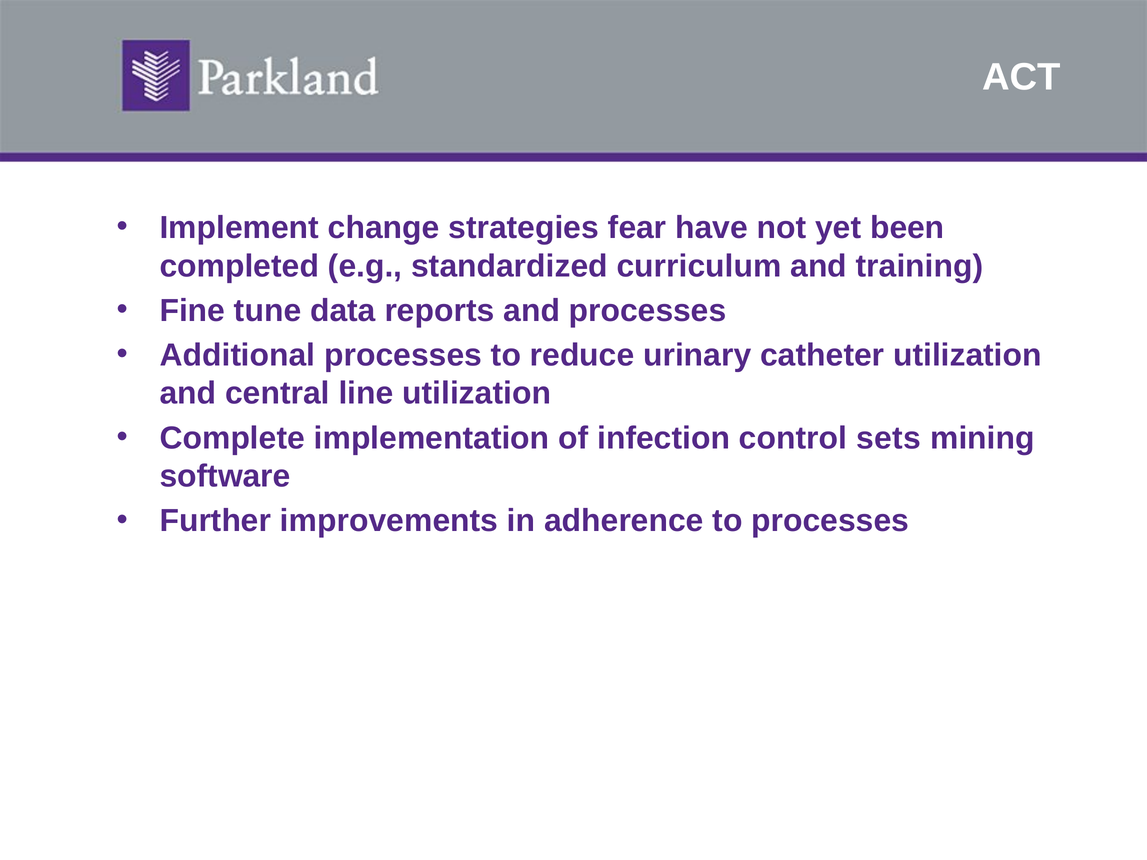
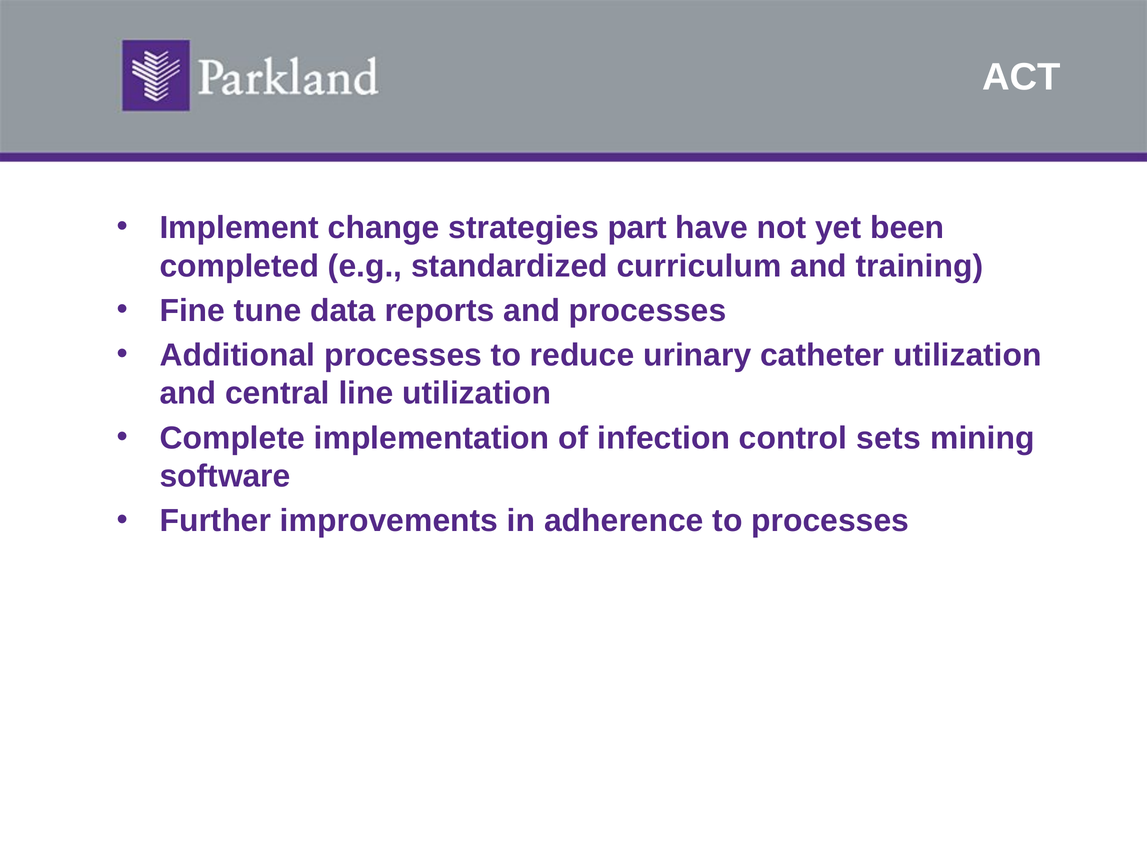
fear: fear -> part
